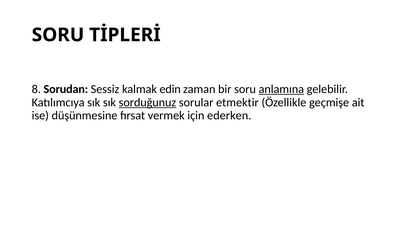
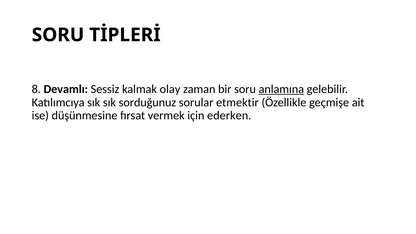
Sorudan: Sorudan -> Devamlı
edin: edin -> olay
sorduğunuz underline: present -> none
